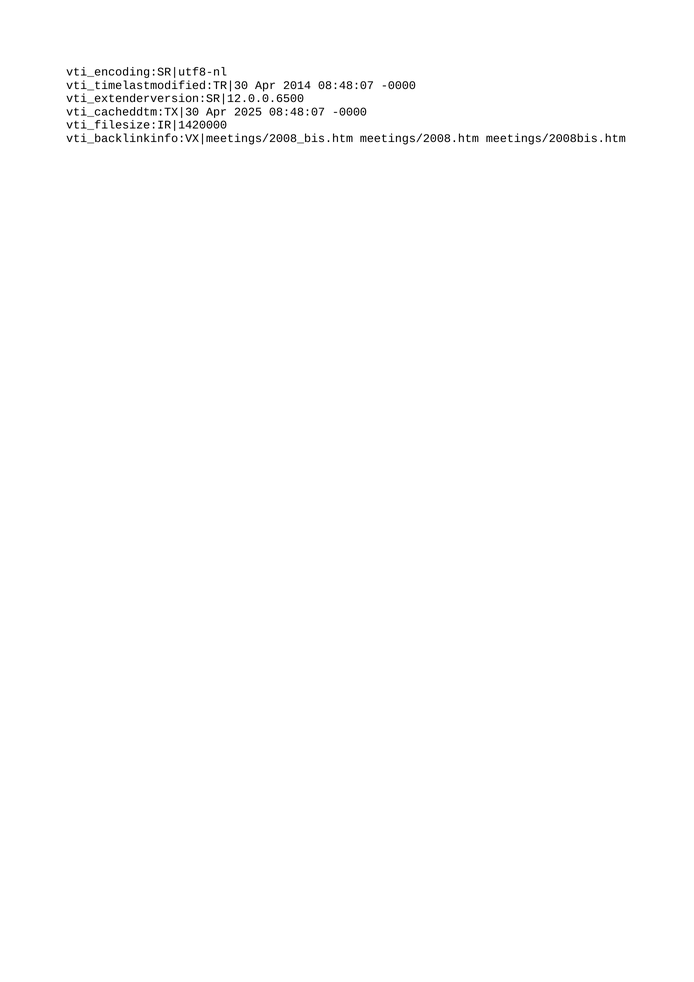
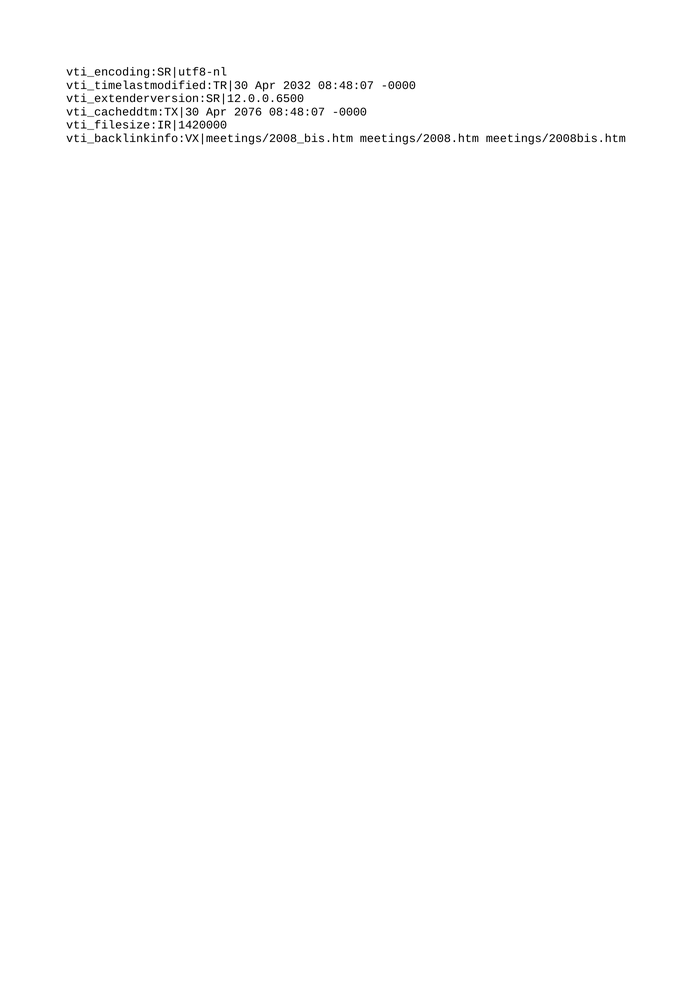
2014: 2014 -> 2032
2025: 2025 -> 2076
